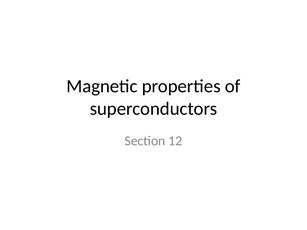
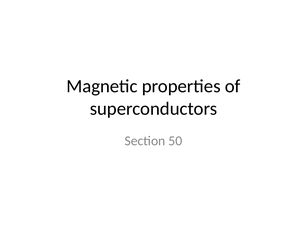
12: 12 -> 50
